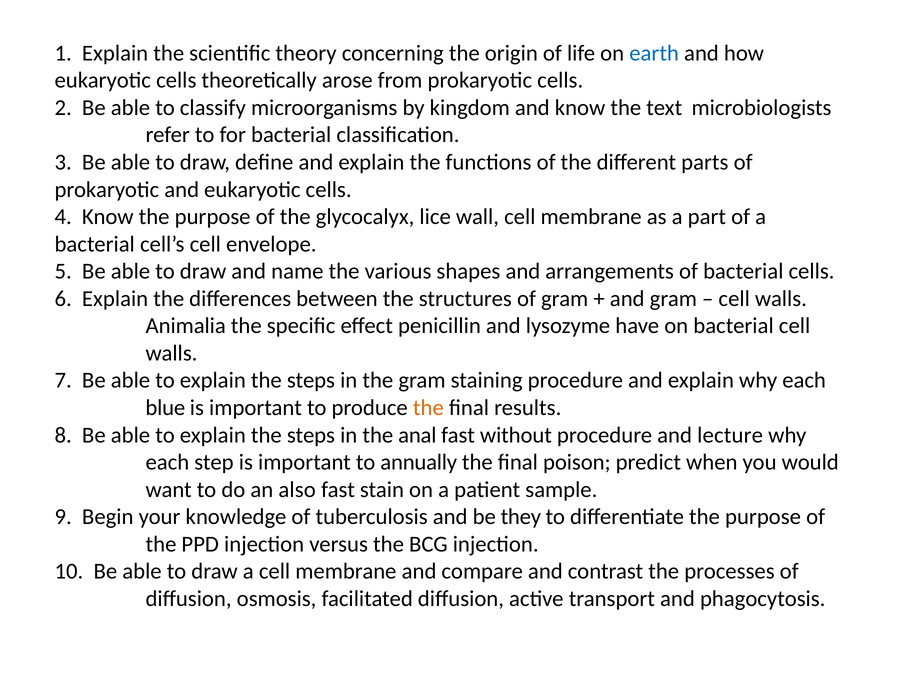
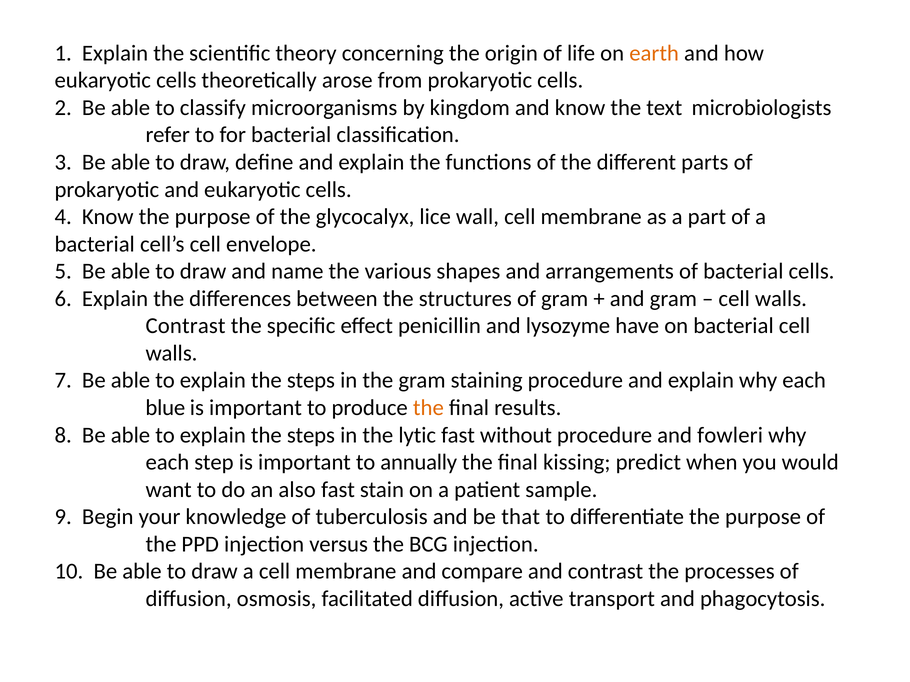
earth colour: blue -> orange
Animalia at (186, 326): Animalia -> Contrast
anal: anal -> lytic
lecture: lecture -> fowleri
poison: poison -> kissing
they: they -> that
